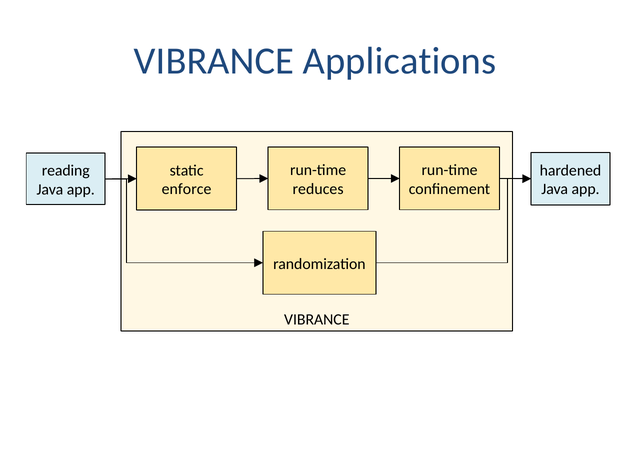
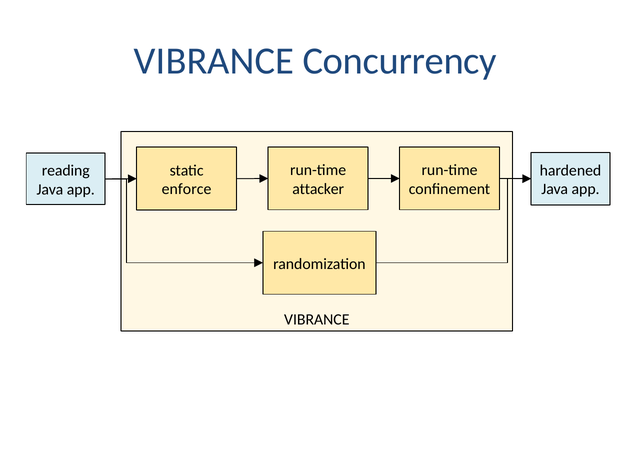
Applications: Applications -> Concurrency
reduces: reduces -> attacker
